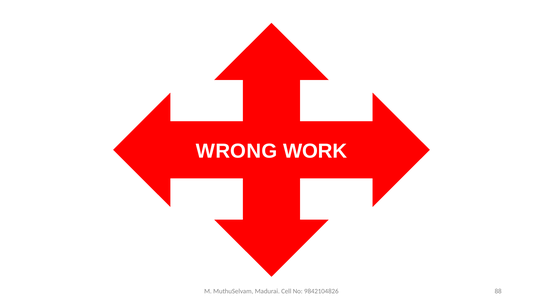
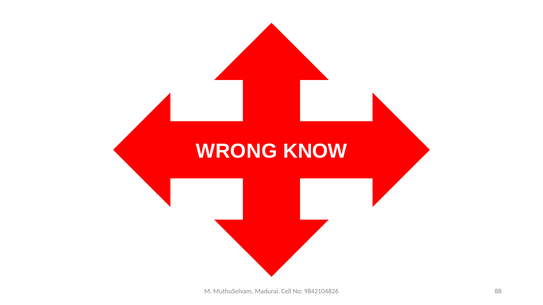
WORK: WORK -> KNOW
